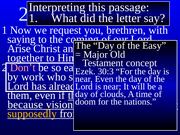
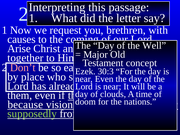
saying: saying -> causes
Easy: Easy -> Well
work: work -> place
supposedly colour: yellow -> light green
